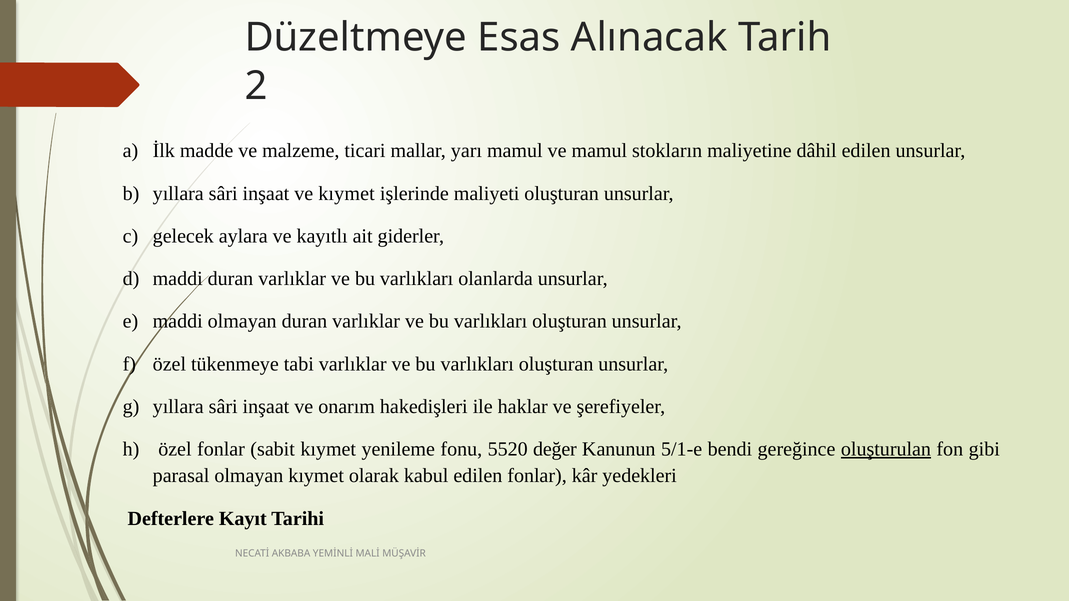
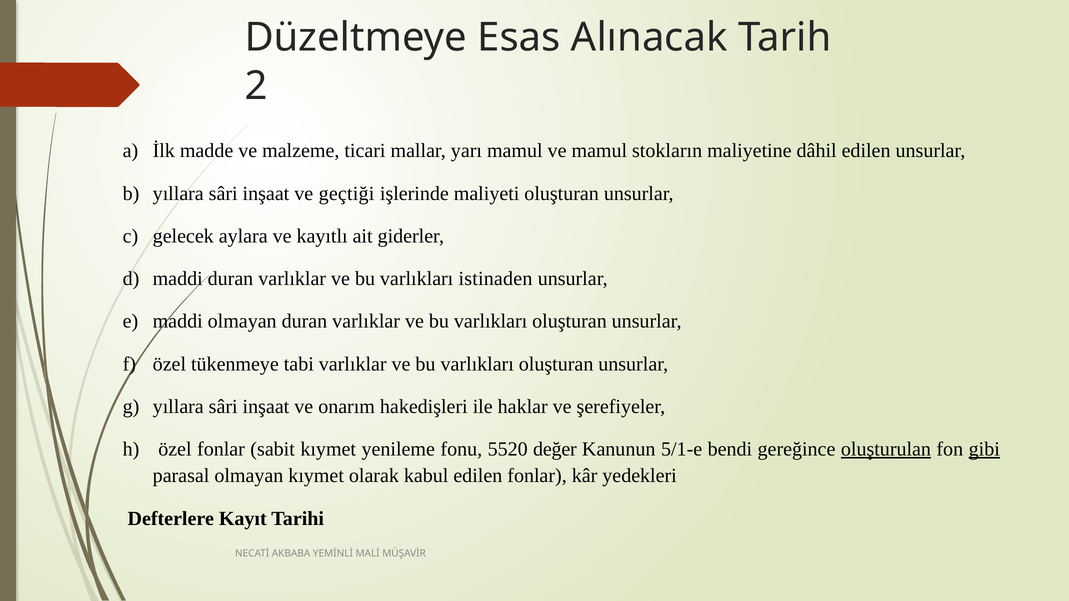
ve kıymet: kıymet -> geçtiği
olanlarda: olanlarda -> istinaden
gibi underline: none -> present
